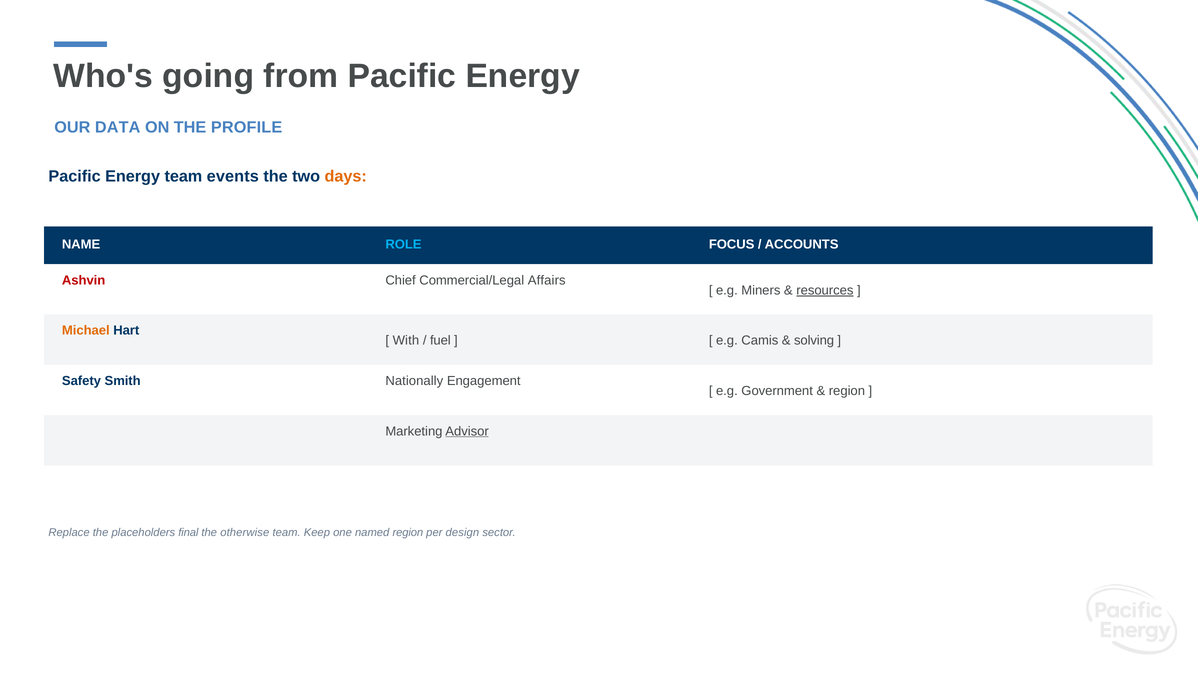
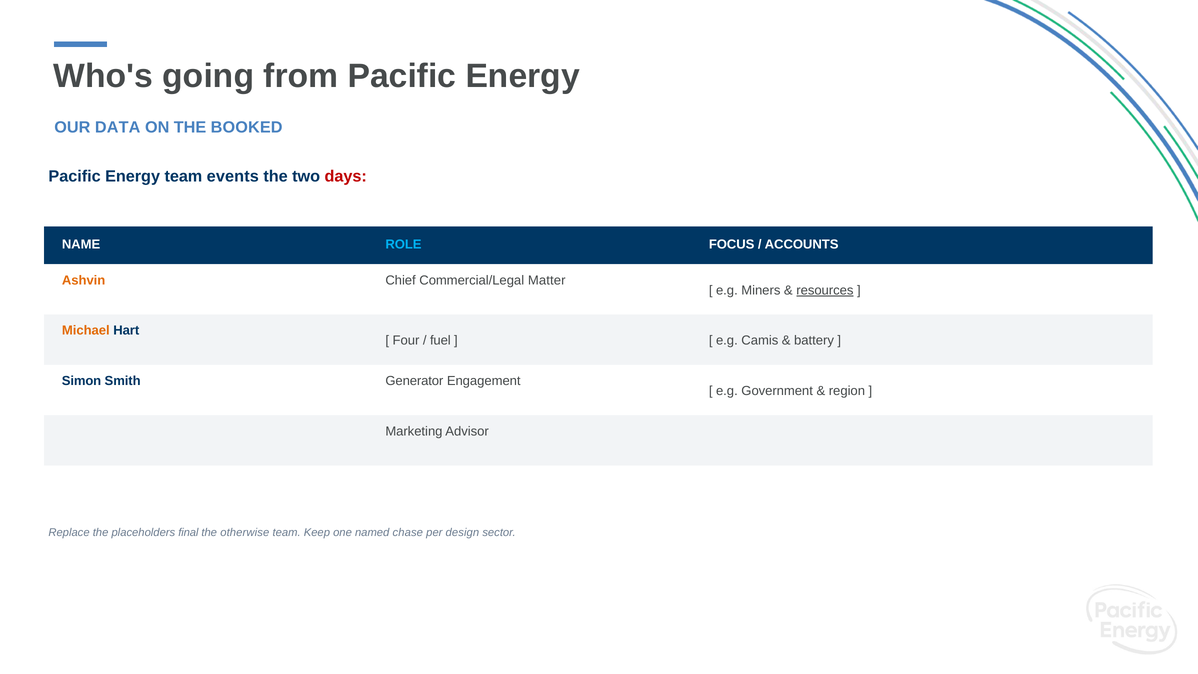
PROFILE: PROFILE -> BOOKED
days colour: orange -> red
Ashvin colour: red -> orange
Affairs: Affairs -> Matter
With: With -> Four
solving: solving -> battery
Safety: Safety -> Simon
Nationally: Nationally -> Generator
Advisor underline: present -> none
named region: region -> chase
